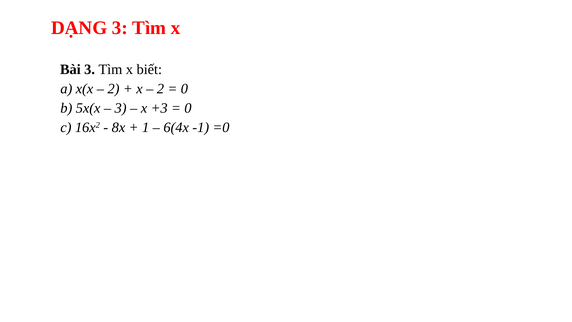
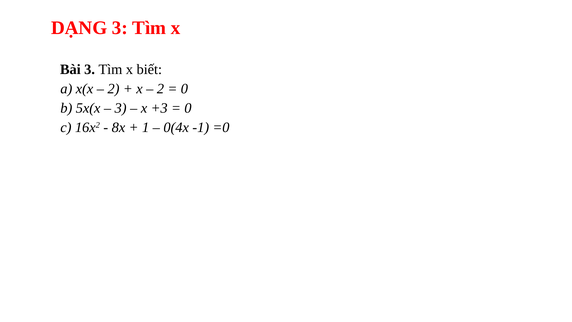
6(4x: 6(4x -> 0(4x
